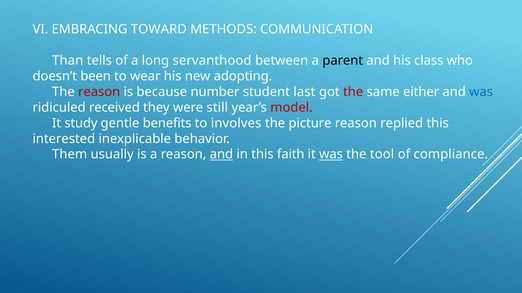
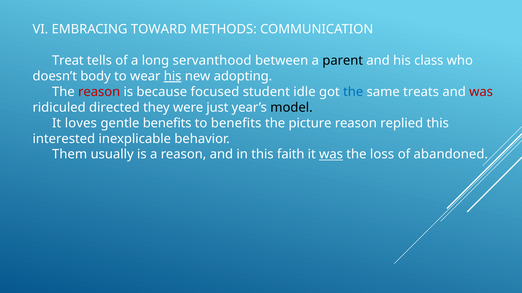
Than: Than -> Treat
been: been -> body
his at (173, 76) underline: none -> present
number: number -> focused
last: last -> idle
the at (353, 92) colour: red -> blue
either: either -> treats
was at (481, 92) colour: blue -> red
received: received -> directed
still: still -> just
model colour: red -> black
study: study -> loves
to involves: involves -> benefits
and at (221, 155) underline: present -> none
tool: tool -> loss
compliance: compliance -> abandoned
